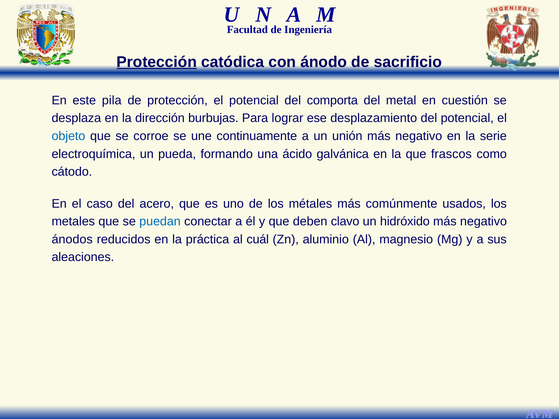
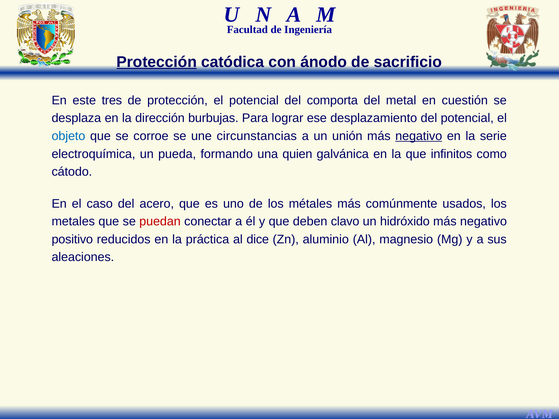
pila: pila -> tres
continuamente: continuamente -> circunstancias
negativo at (419, 136) underline: none -> present
ácido: ácido -> quien
frascos: frascos -> infinitos
puedan colour: blue -> red
ánodos: ánodos -> positivo
cuál: cuál -> dice
